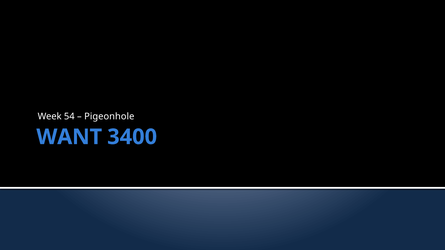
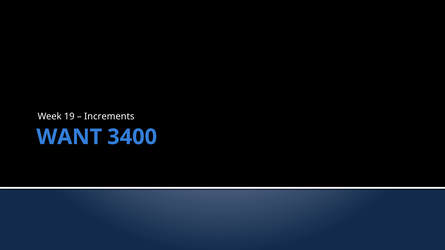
54: 54 -> 19
Pigeonhole: Pigeonhole -> Increments
